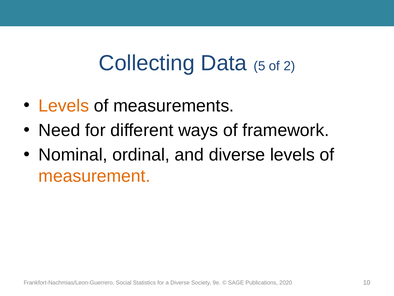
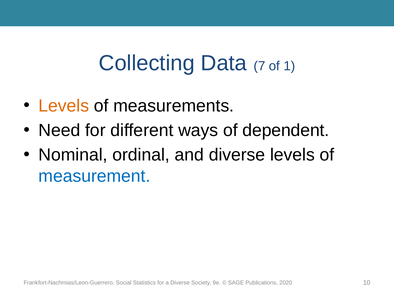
5: 5 -> 7
2: 2 -> 1
framework: framework -> dependent
measurement colour: orange -> blue
